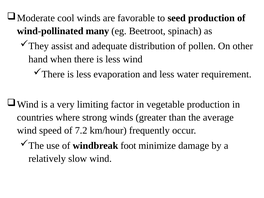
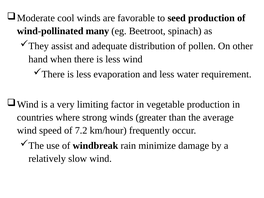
foot: foot -> rain
